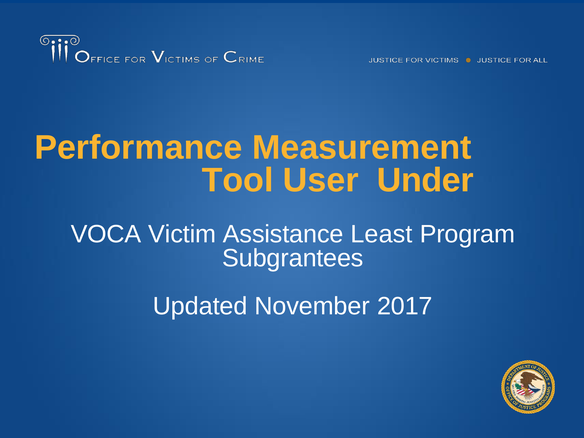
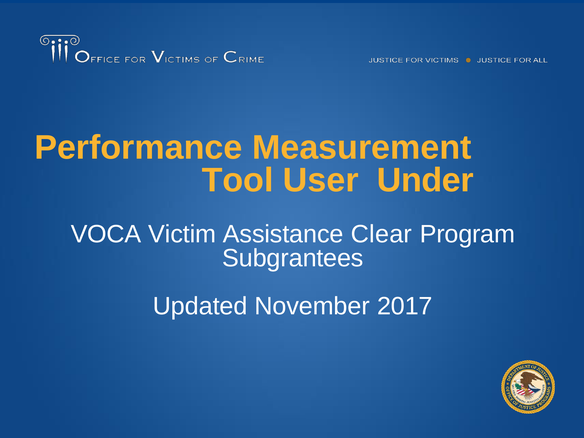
Least: Least -> Clear
